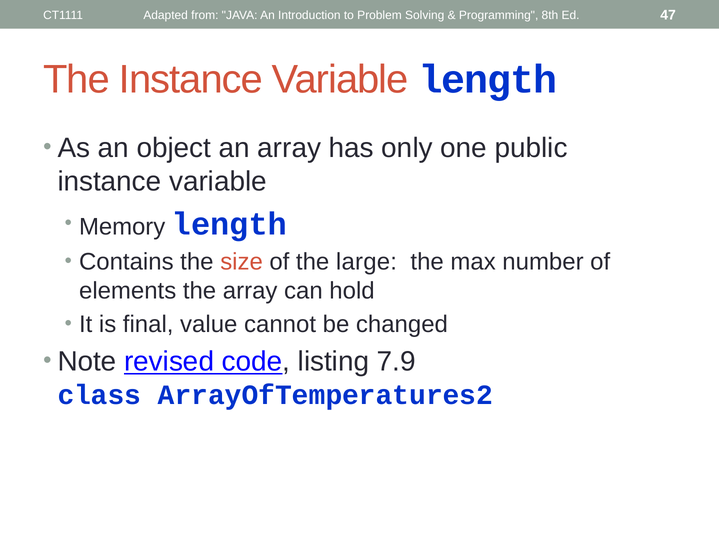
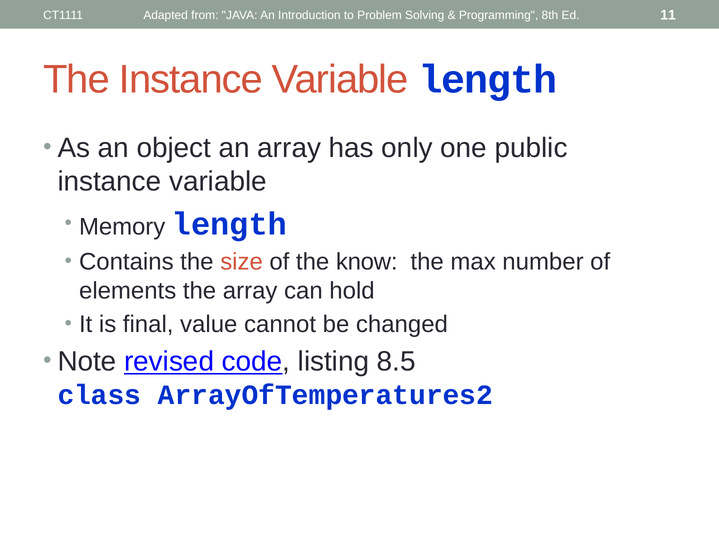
47: 47 -> 11
large: large -> know
7.9: 7.9 -> 8.5
